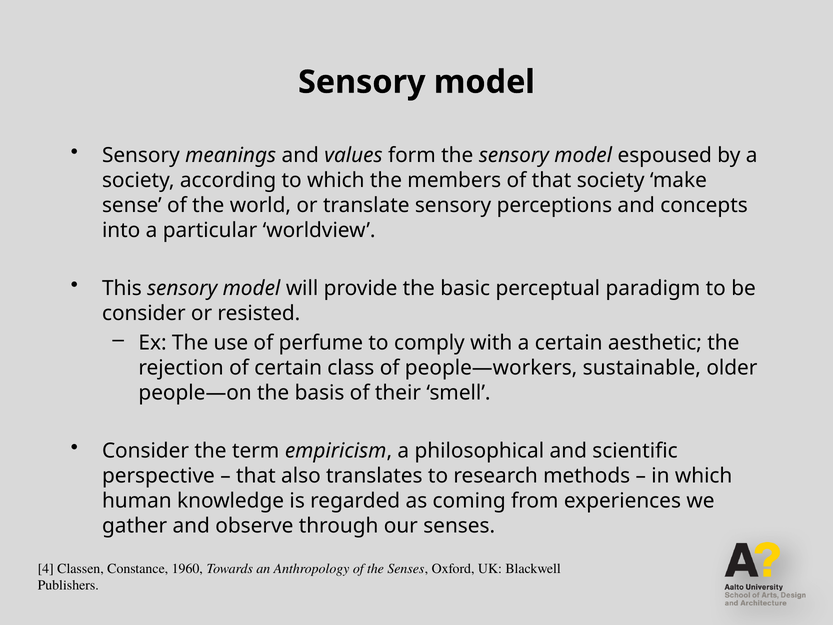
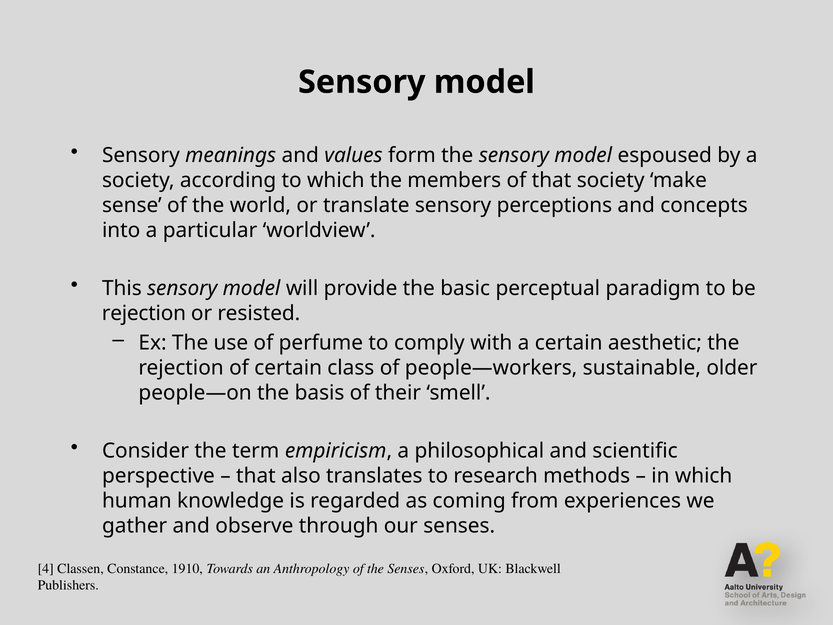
consider at (144, 313): consider -> rejection
1960: 1960 -> 1910
